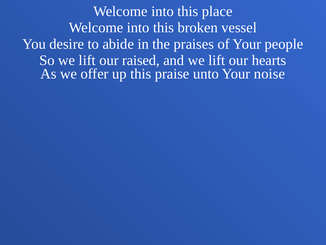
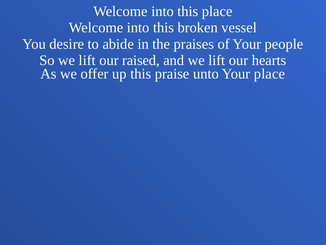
Your noise: noise -> place
